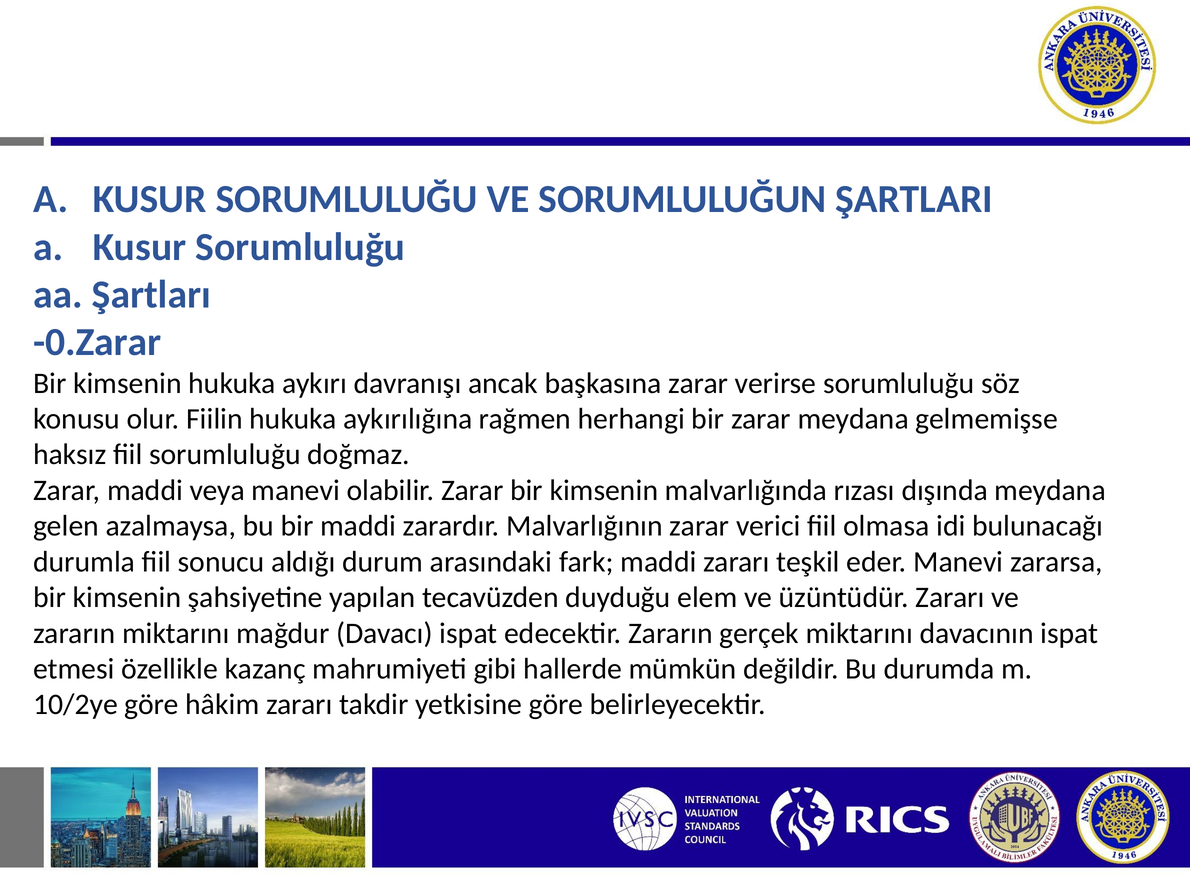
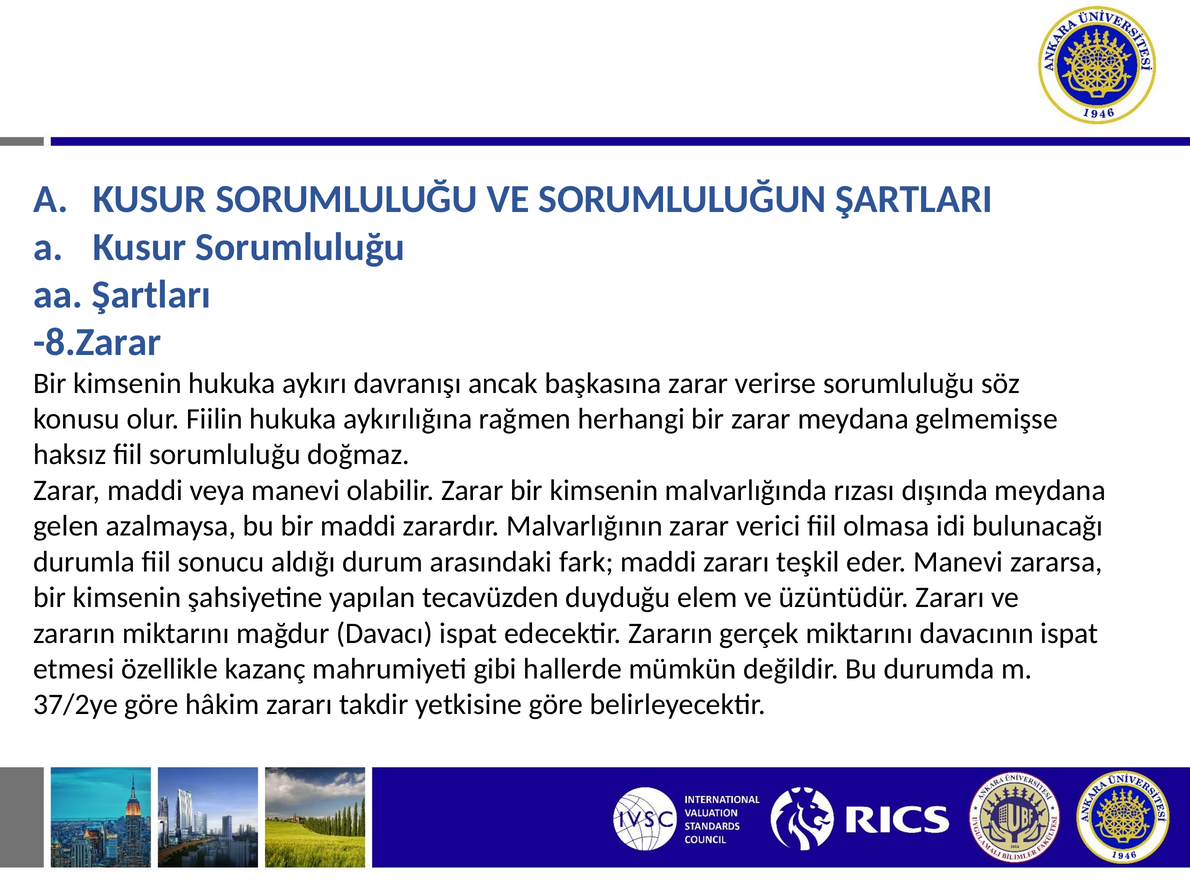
-0.Zarar: -0.Zarar -> -8.Zarar
10/2ye: 10/2ye -> 37/2ye
